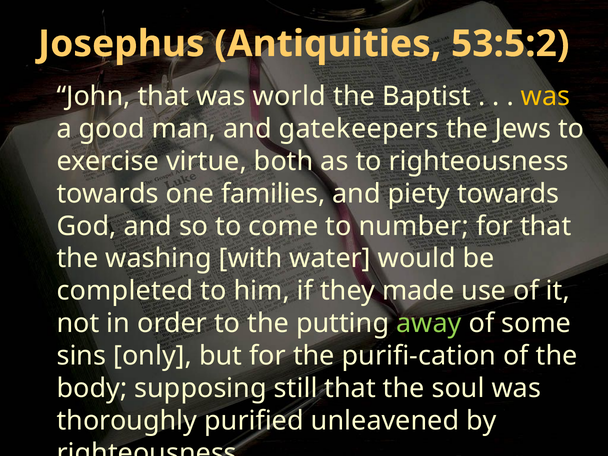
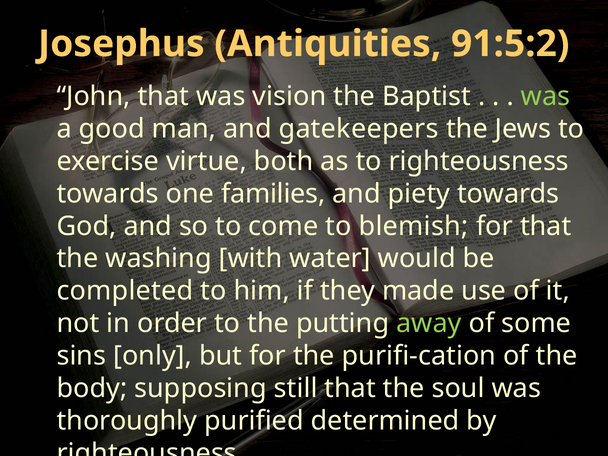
53:5:2: 53:5:2 -> 91:5:2
world: world -> vision
was at (545, 96) colour: yellow -> light green
number: number -> blemish
unleavened: unleavened -> determined
